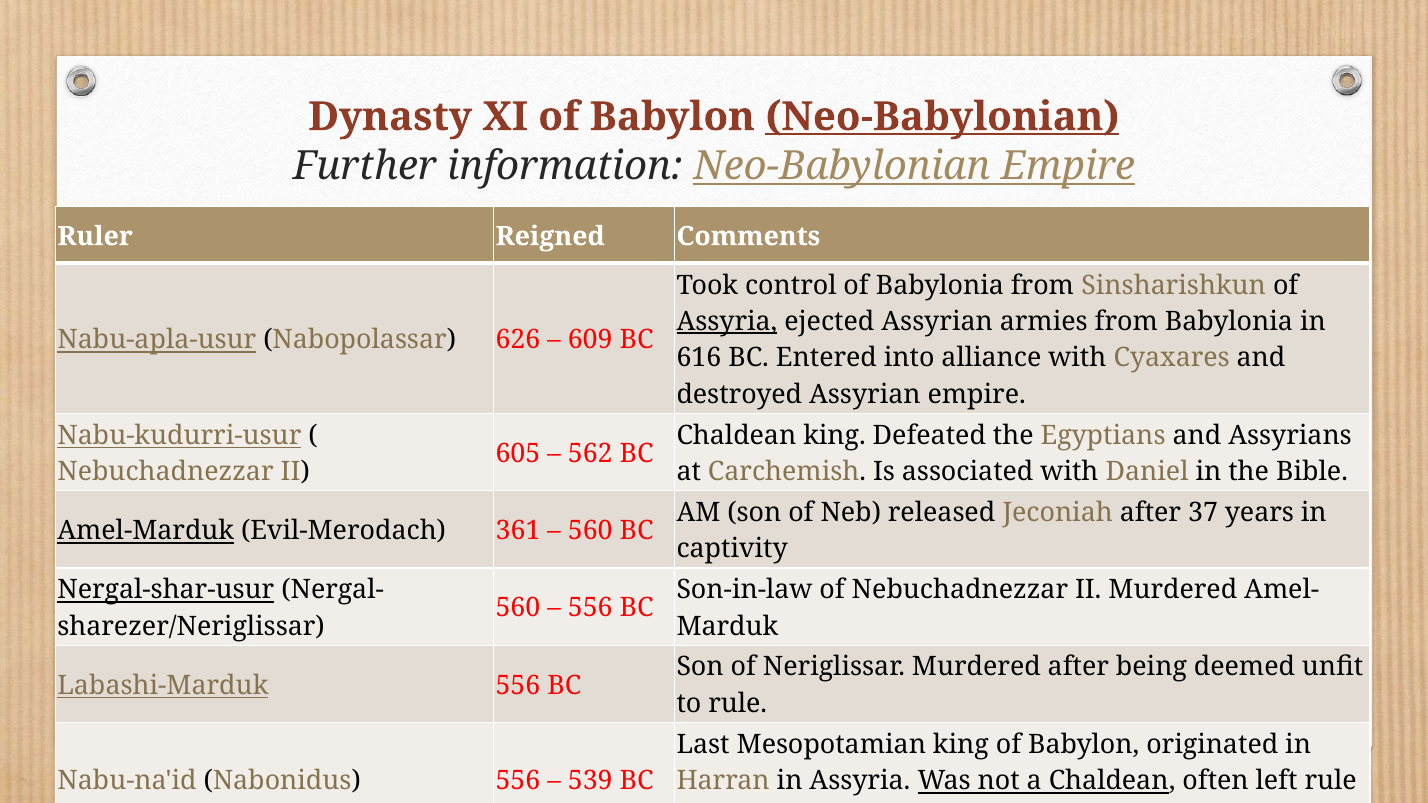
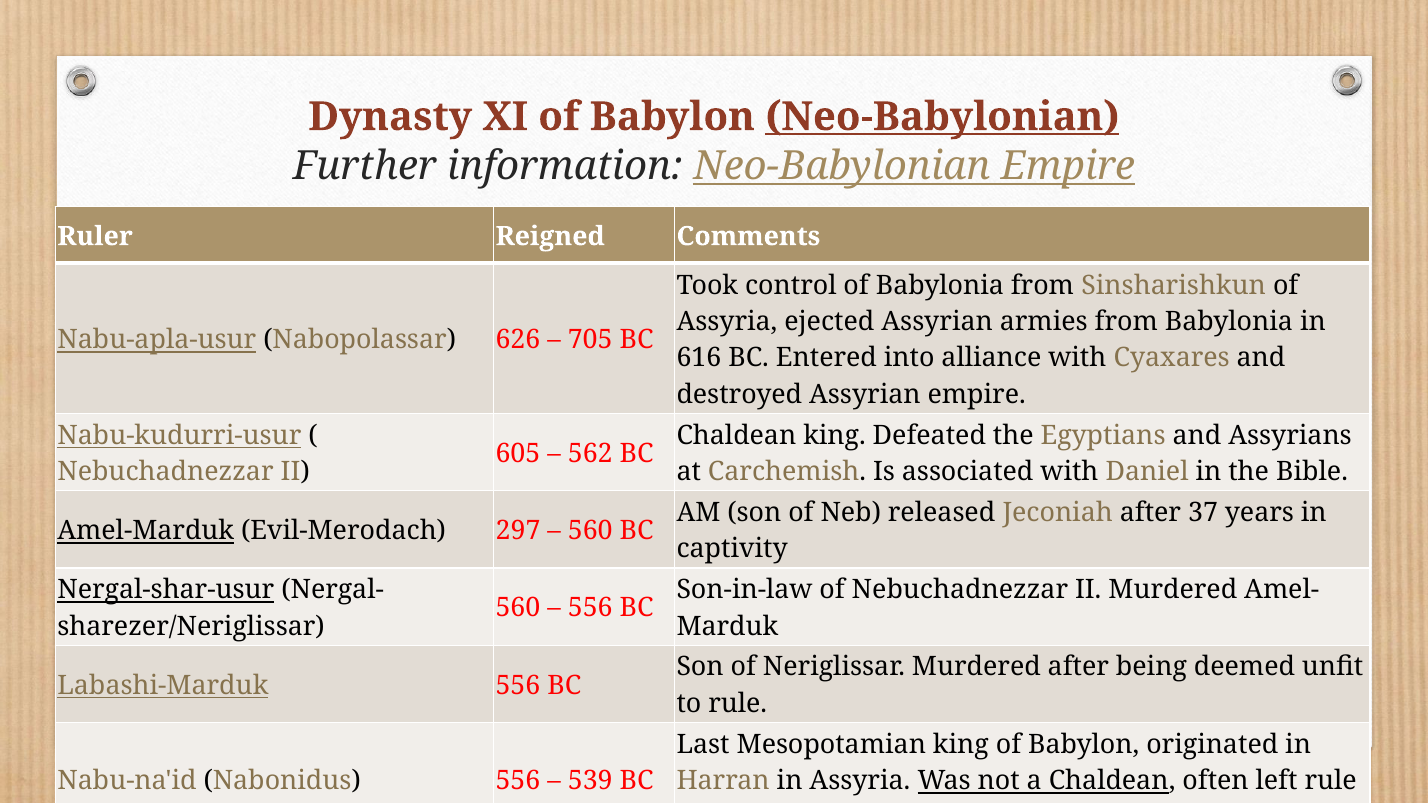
Assyria at (727, 322) underline: present -> none
609: 609 -> 705
361: 361 -> 297
